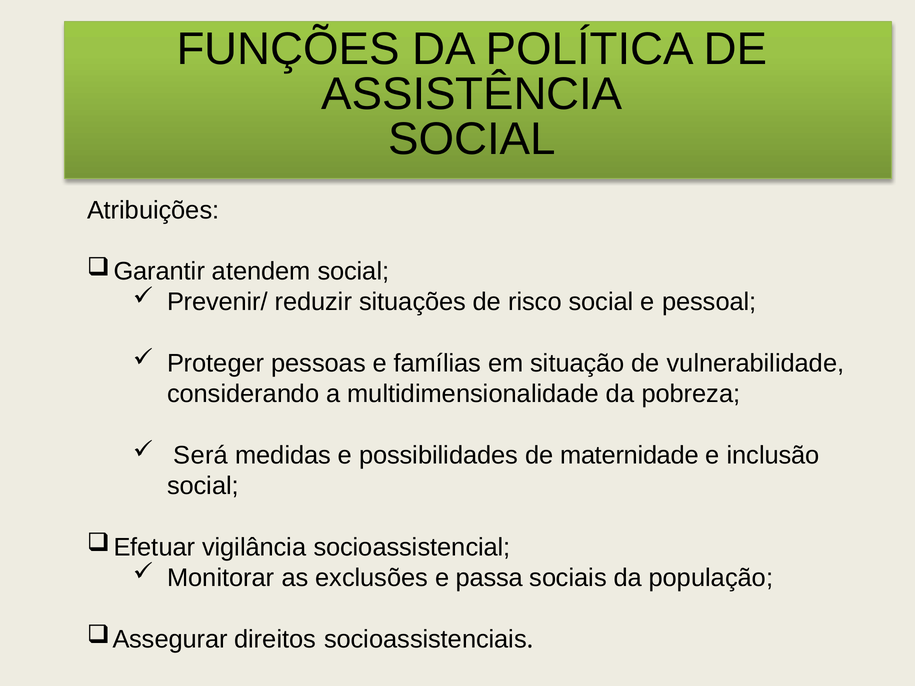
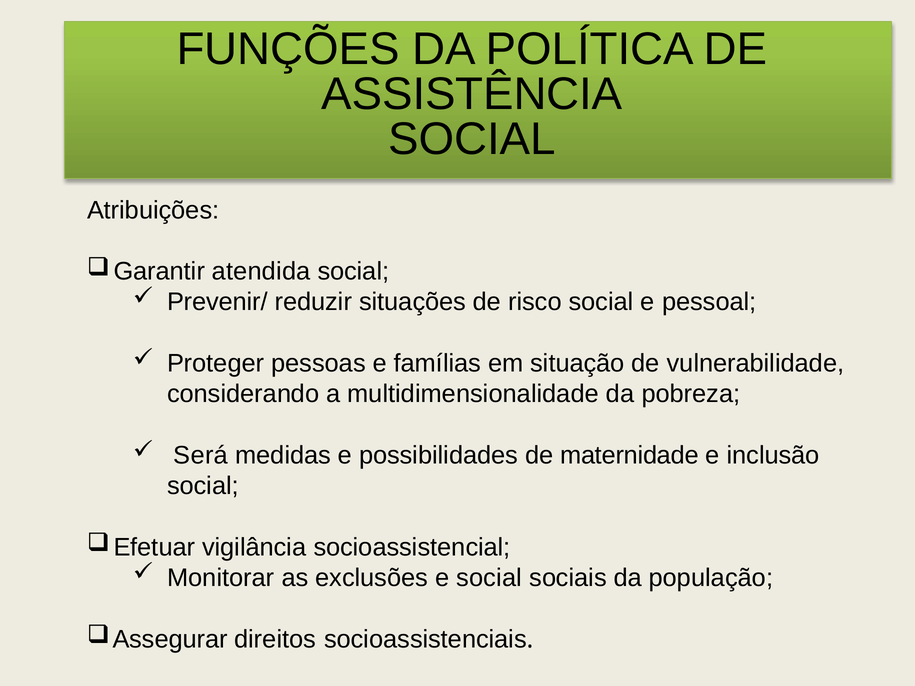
atendem: atendem -> atendida
e passa: passa -> social
